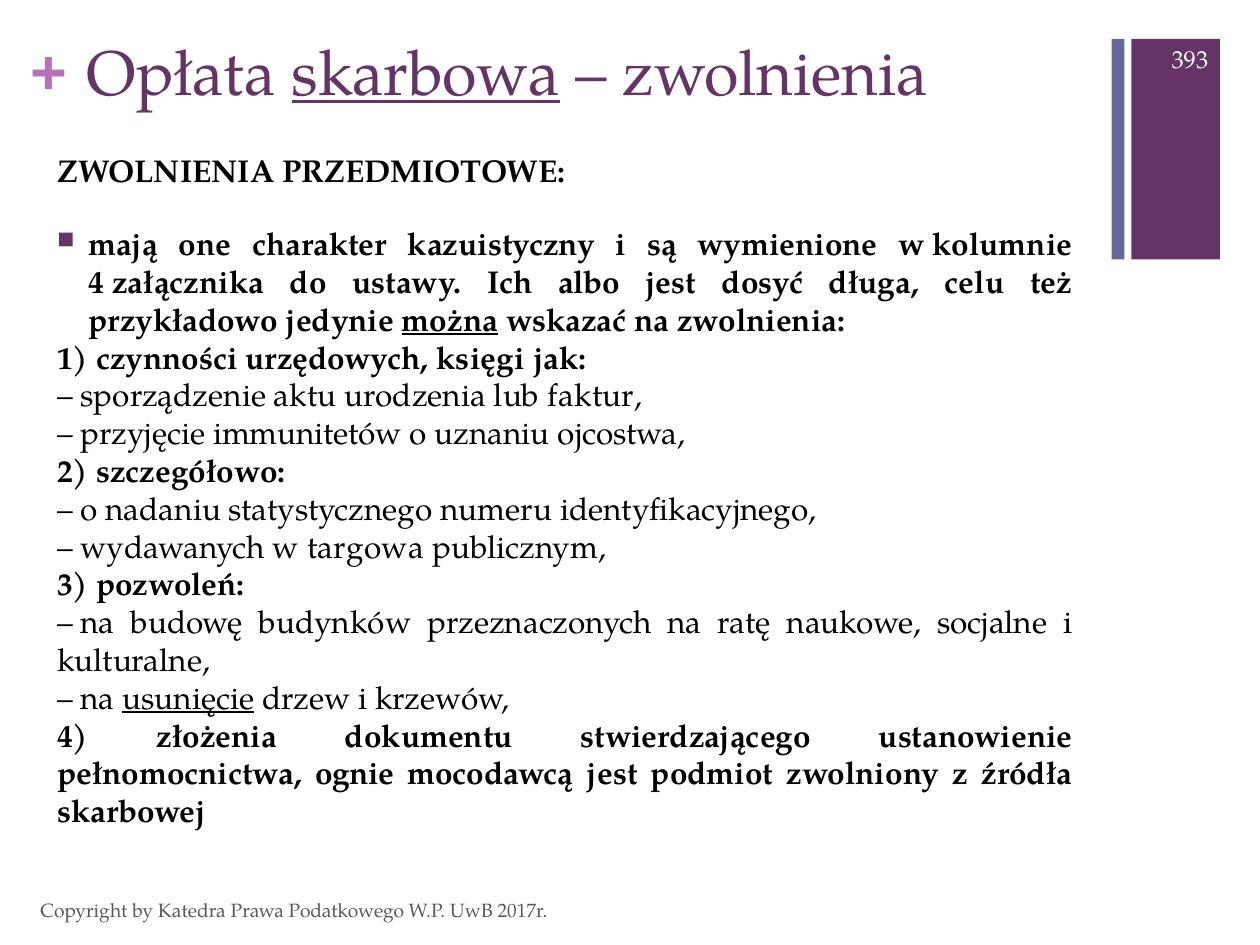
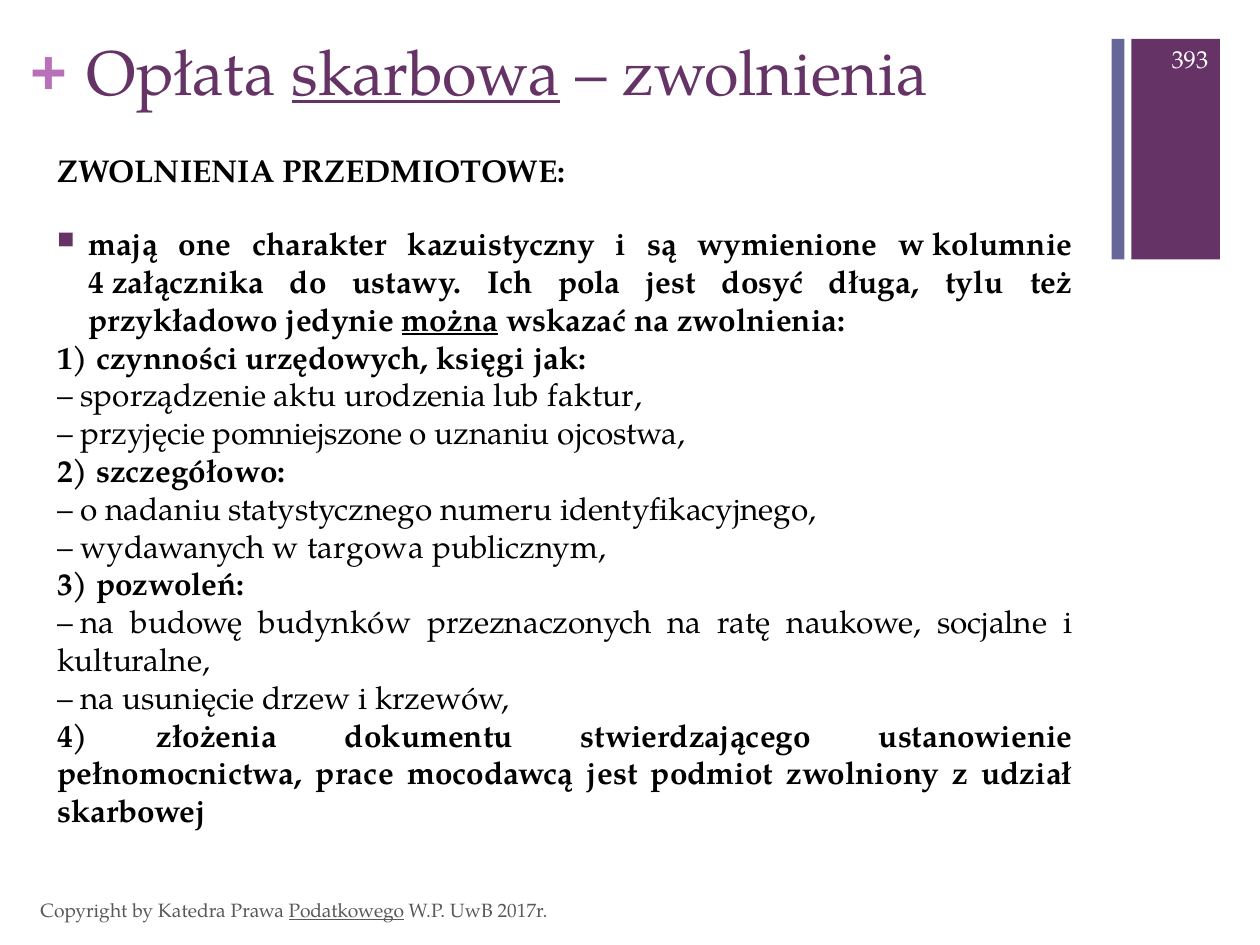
albo: albo -> pola
celu: celu -> tylu
immunitetów: immunitetów -> pomniejszone
usunięcie underline: present -> none
ognie: ognie -> prace
źródła: źródła -> udział
Podatkowego underline: none -> present
